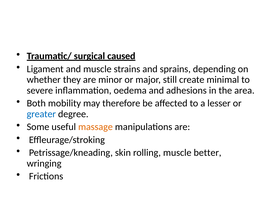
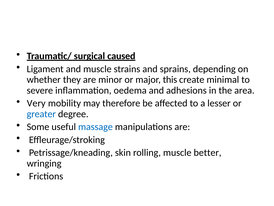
still: still -> this
Both: Both -> Very
massage colour: orange -> blue
